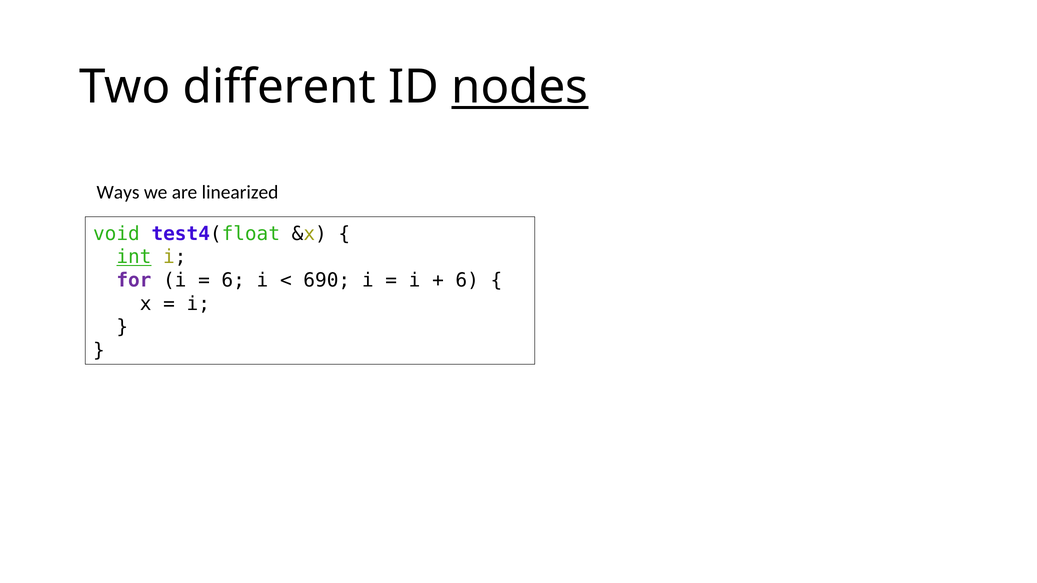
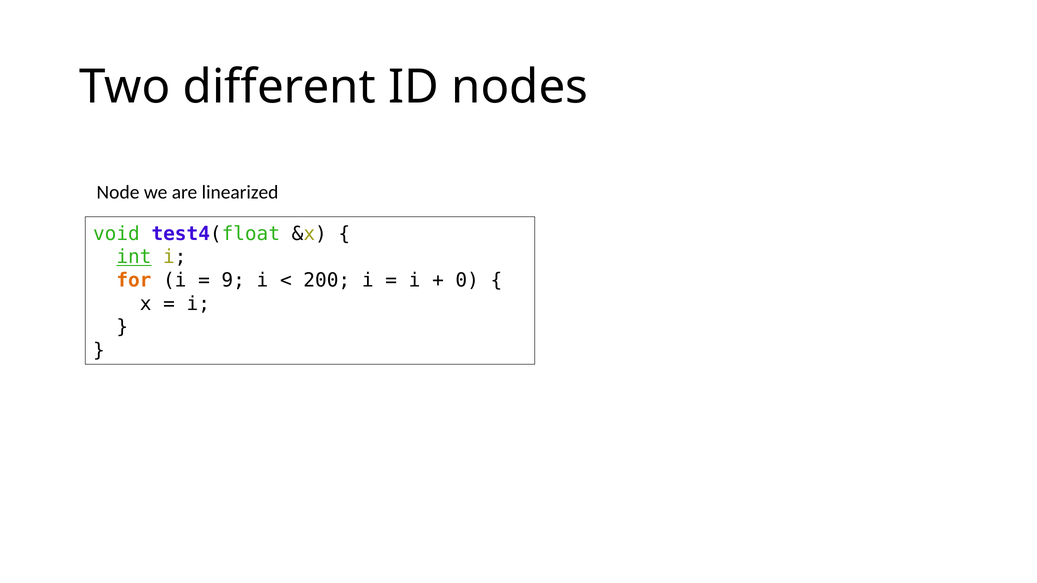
nodes underline: present -> none
Ways: Ways -> Node
for colour: purple -> orange
6 at (233, 281): 6 -> 9
690: 690 -> 200
6 at (467, 281): 6 -> 0
